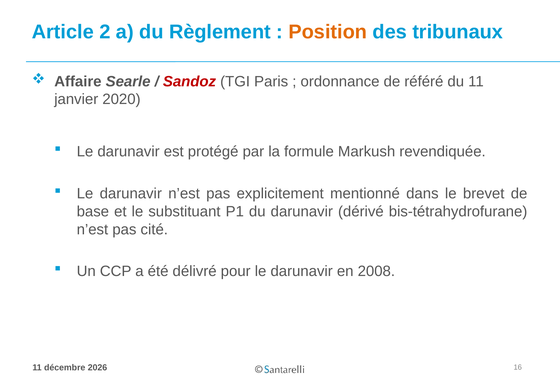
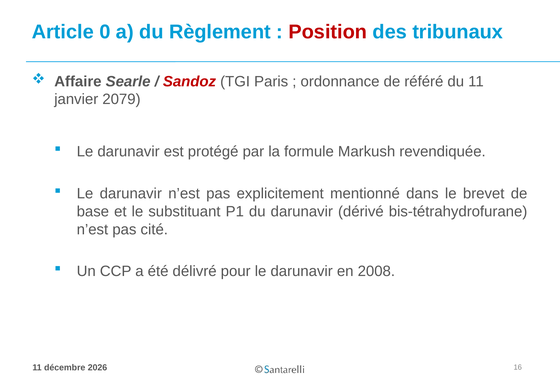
2: 2 -> 0
Position colour: orange -> red
2020: 2020 -> 2079
